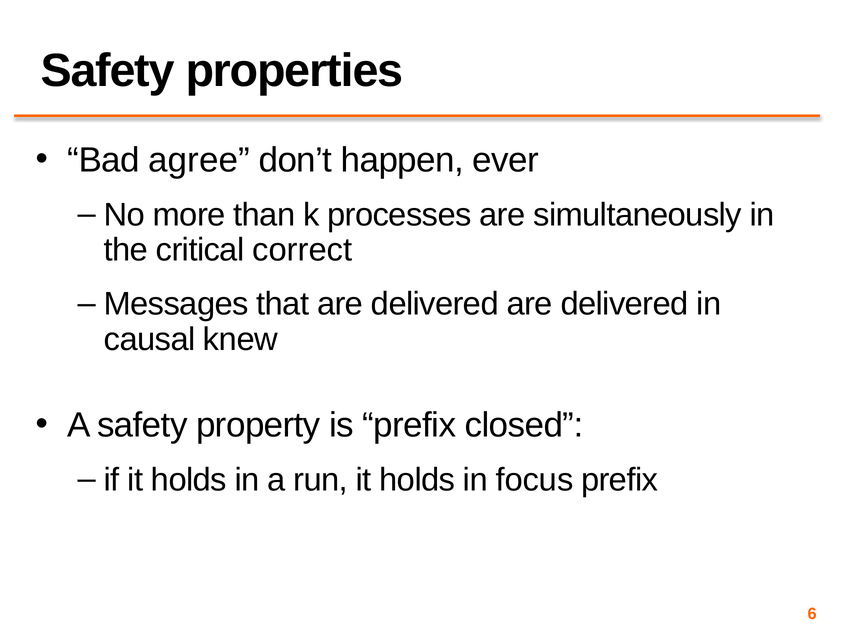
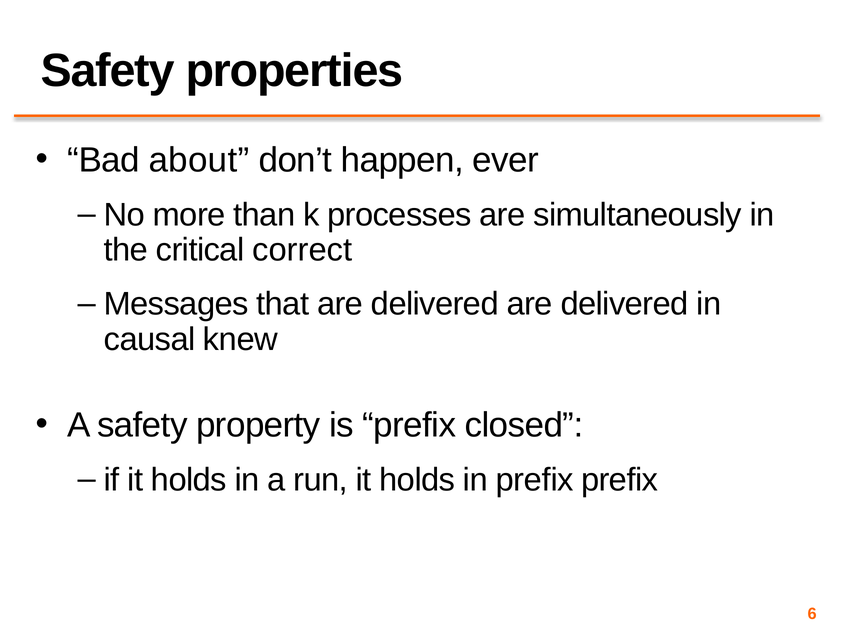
agree: agree -> about
in focus: focus -> prefix
